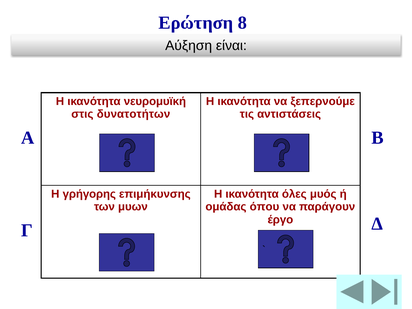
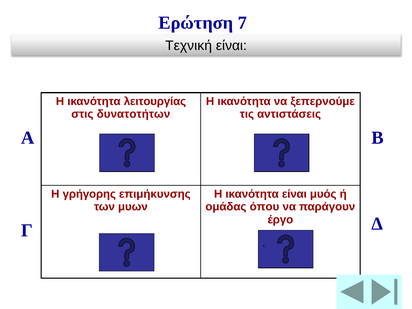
8: 8 -> 7
Αύξηση: Αύξηση -> Τεχνική
νευρομυϊκή: νευρομυϊκή -> λειτουργίας
ικανότητα όλες: όλες -> είναι
